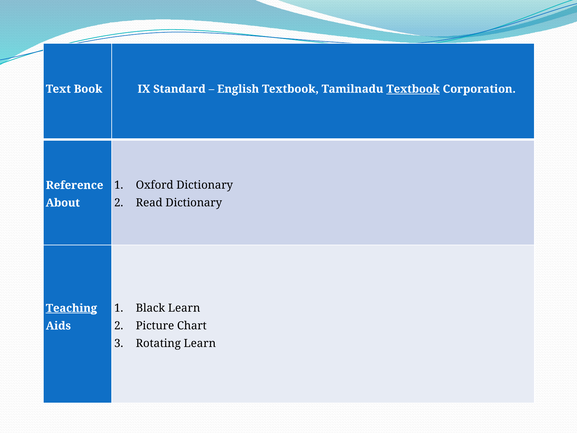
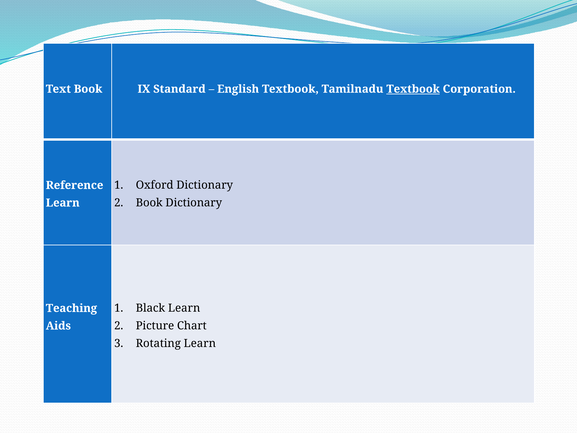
About at (63, 203): About -> Learn
Read at (149, 203): Read -> Book
Teaching underline: present -> none
